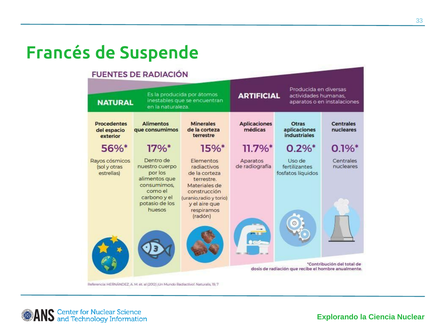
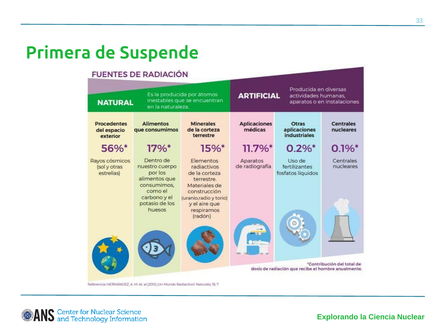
Francés: Francés -> Primera
